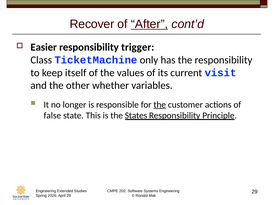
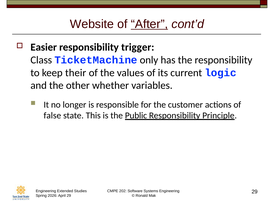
Recover: Recover -> Website
itself: itself -> their
visit: visit -> logic
the at (160, 105) underline: present -> none
States: States -> Public
